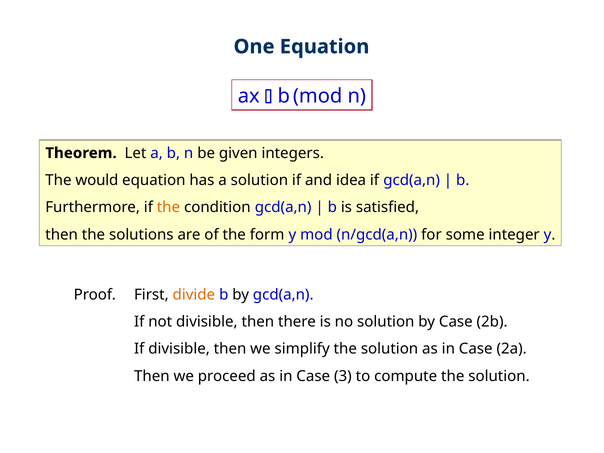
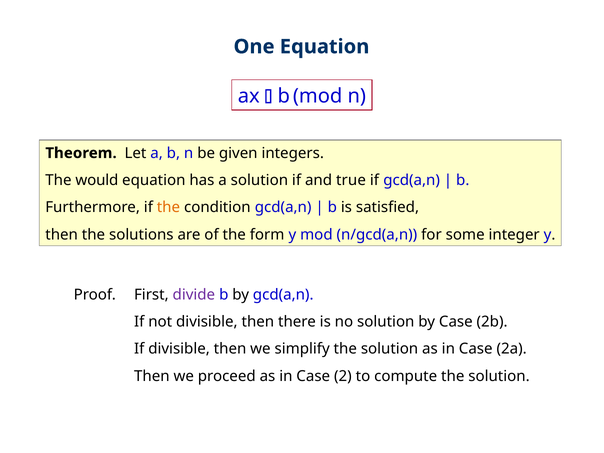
idea: idea -> true
divide colour: orange -> purple
3: 3 -> 2
